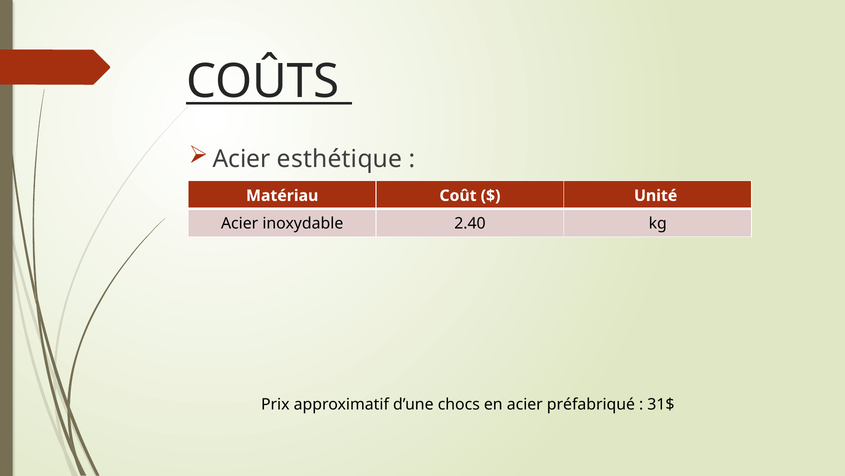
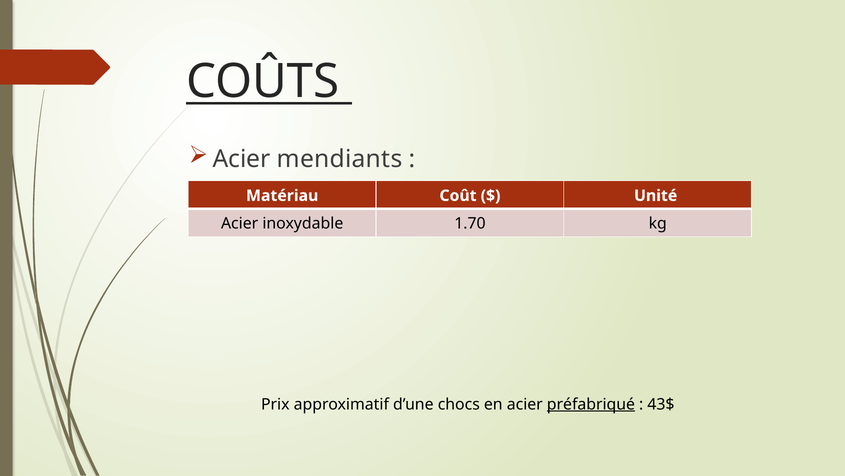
esthétique: esthétique -> mendiants
2.40: 2.40 -> 1.70
préfabriqué underline: none -> present
31$: 31$ -> 43$
